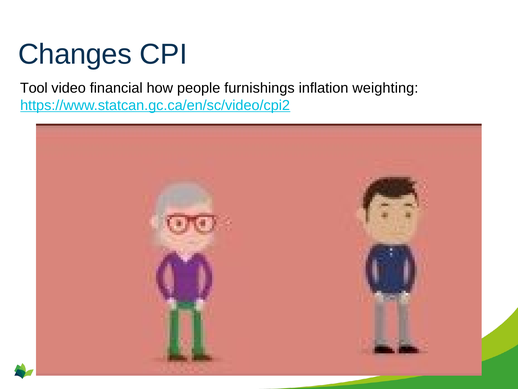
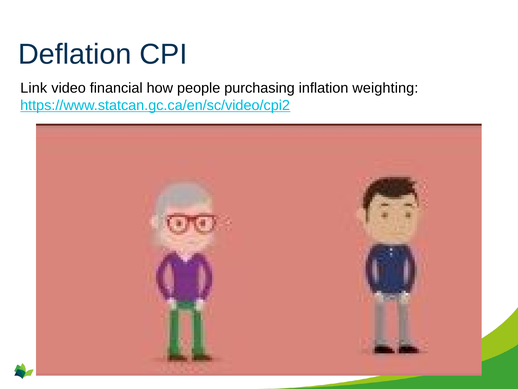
Changes: Changes -> Deflation
Tool: Tool -> Link
furnishings: furnishings -> purchasing
